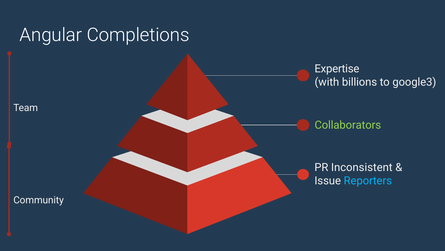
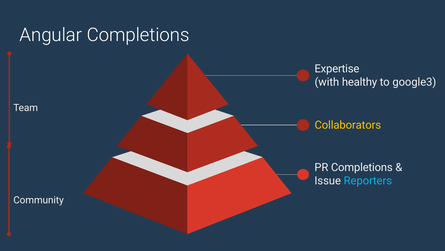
billions: billions -> healthy
Collaborators colour: light green -> yellow
PR Inconsistent: Inconsistent -> Completions
